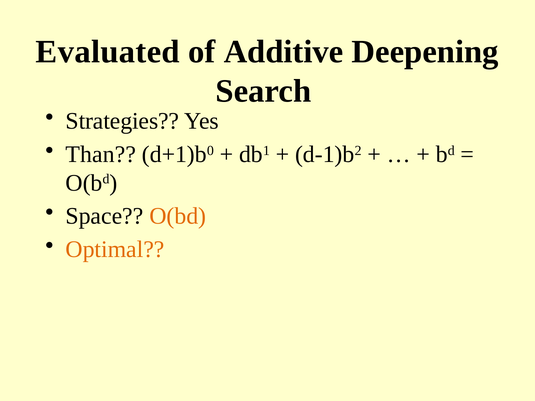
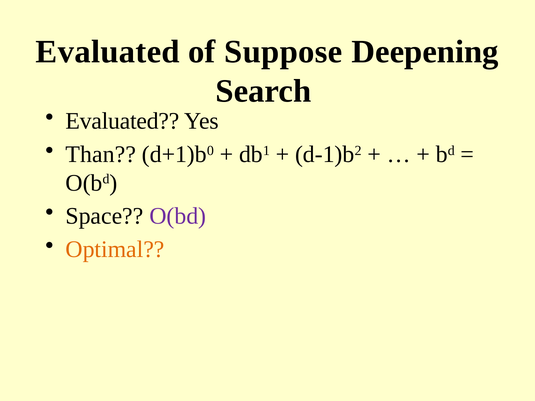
Additive: Additive -> Suppose
Strategies at (122, 121): Strategies -> Evaluated
O(bd at (178, 216) colour: orange -> purple
